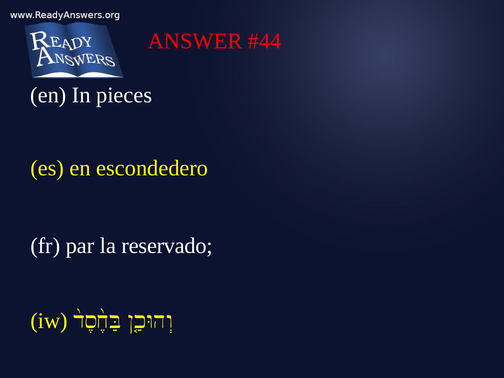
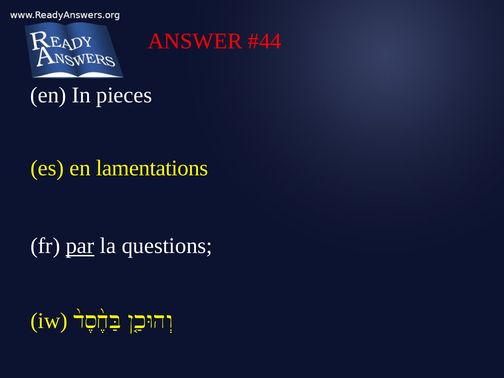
escondedero: escondedero -> lamentations
par underline: none -> present
reservado: reservado -> questions
